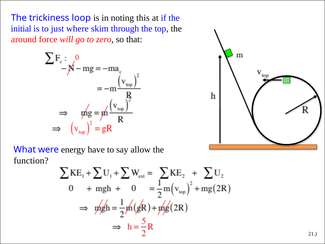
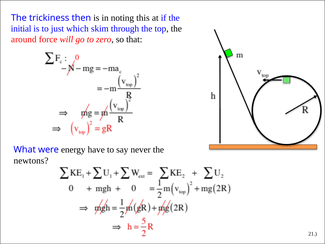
loop: loop -> then
where: where -> which
allow: allow -> never
function: function -> newtons
